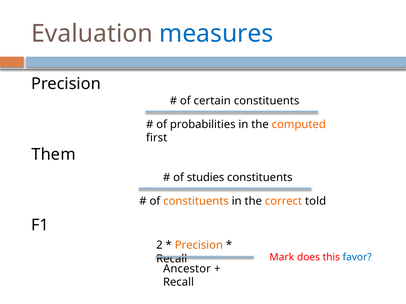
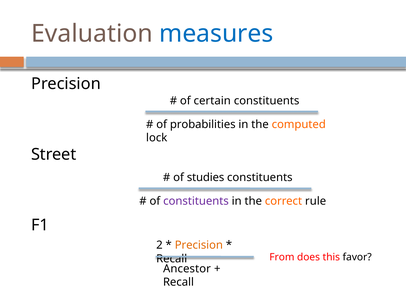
first: first -> lock
Them: Them -> Street
constituents at (196, 202) colour: orange -> purple
told: told -> rule
Mark: Mark -> From
favor colour: blue -> black
